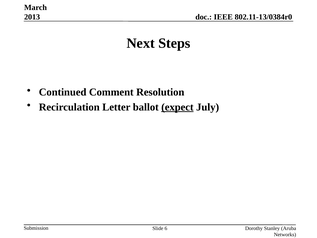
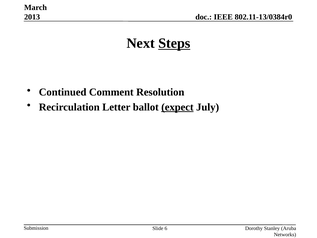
Steps underline: none -> present
